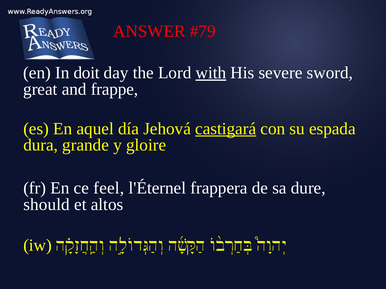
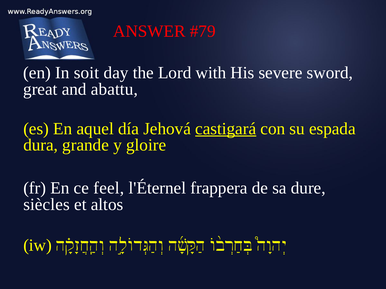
doit: doit -> soit
with underline: present -> none
frappe: frappe -> abattu
should: should -> siècles
